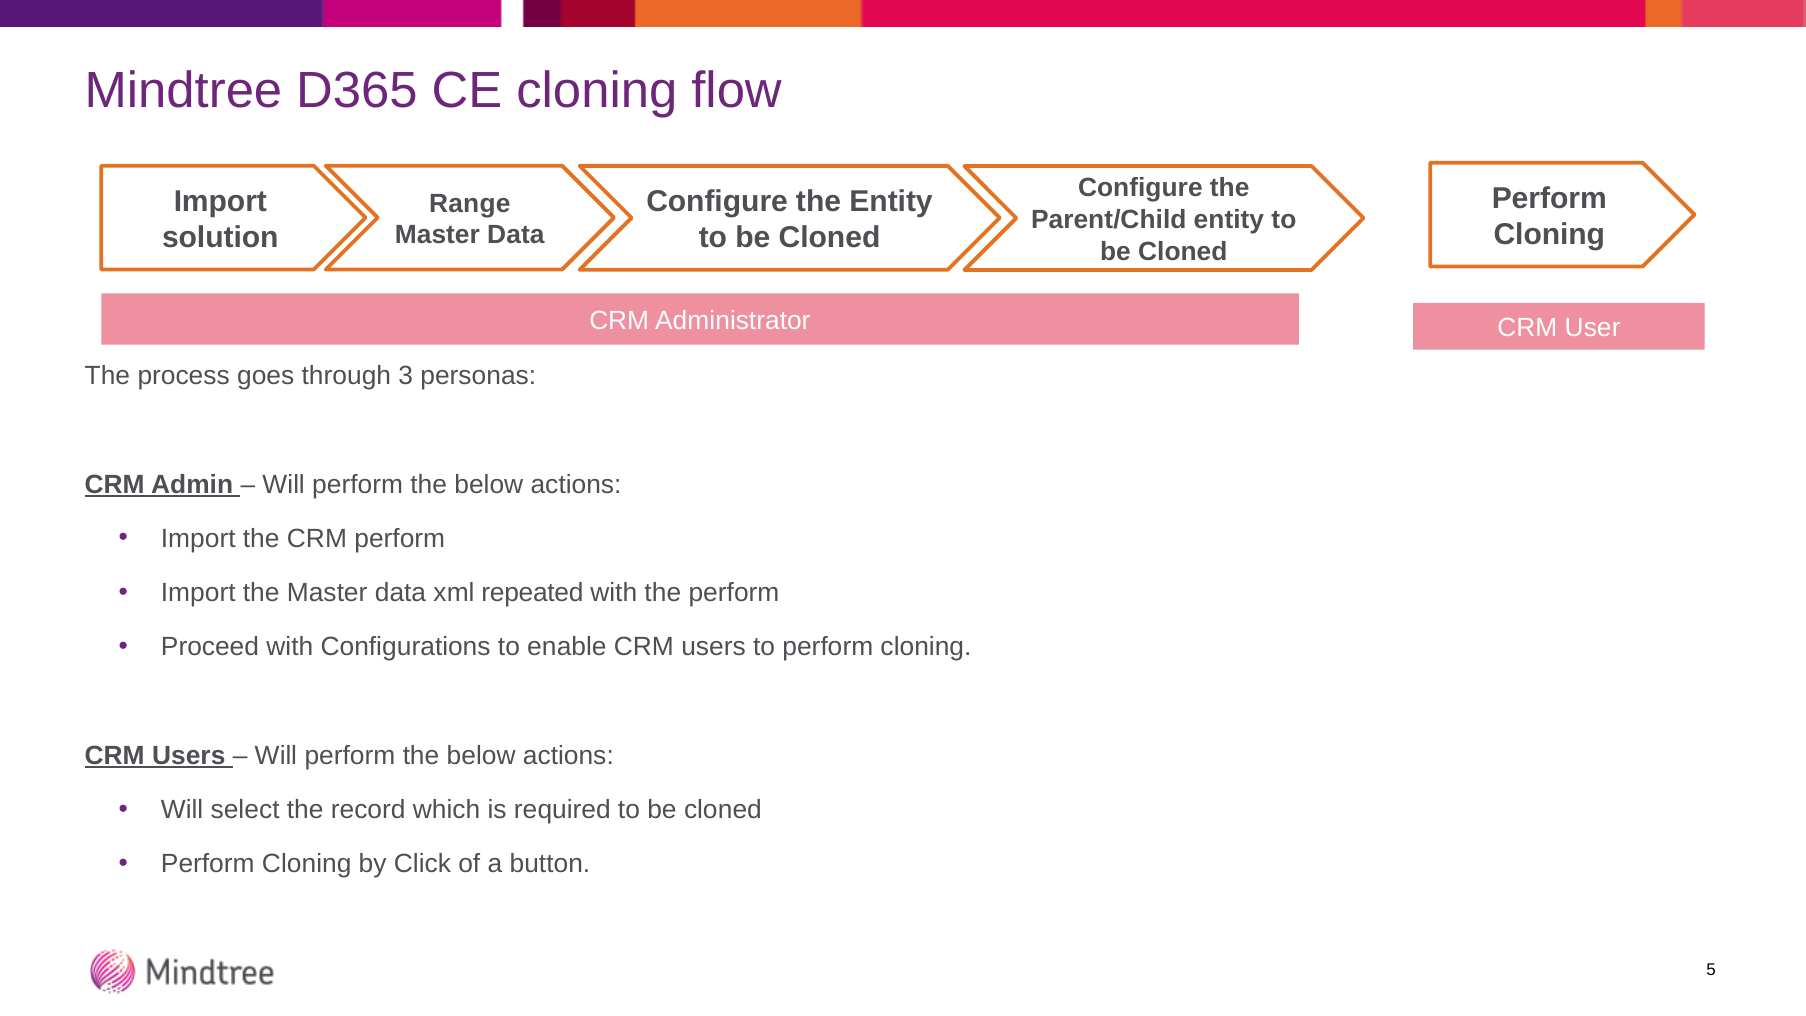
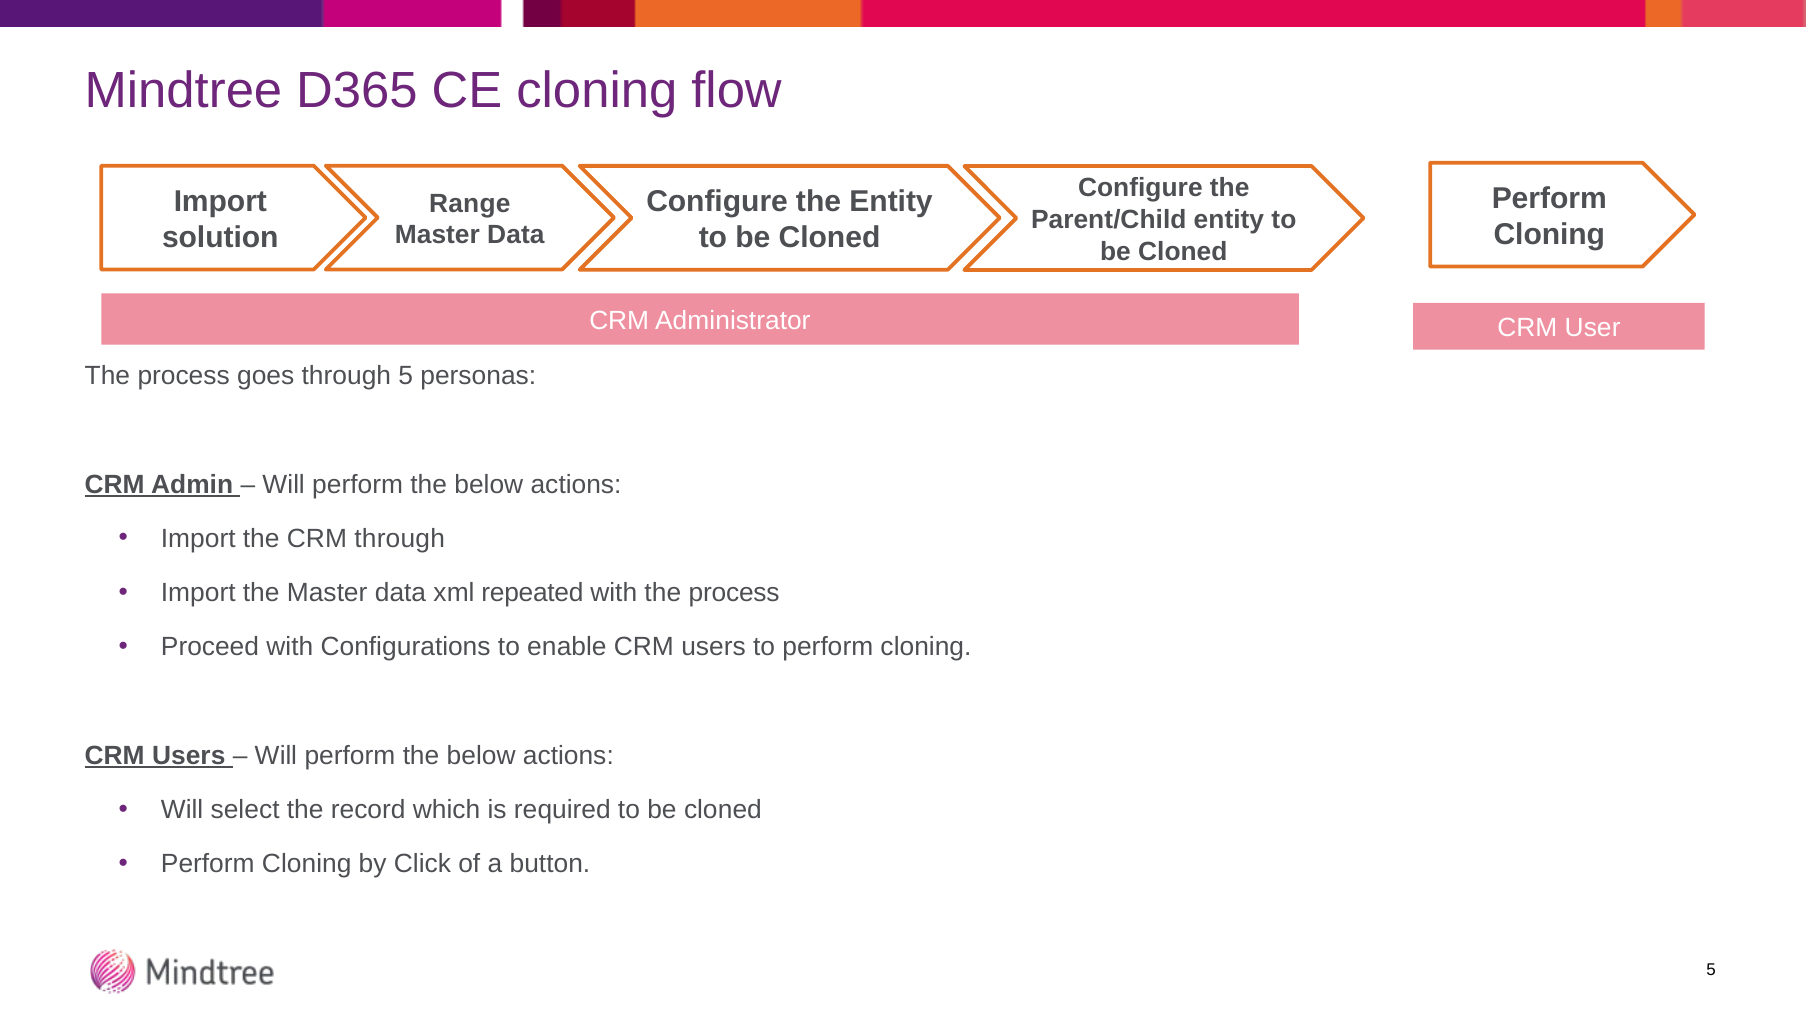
through 3: 3 -> 5
CRM perform: perform -> through
with the perform: perform -> process
